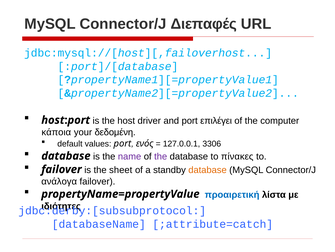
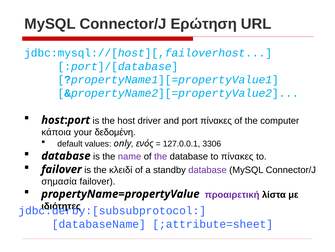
Διεπαφές: Διεπαφές -> Ερώτηση
port επιλέγει: επιλέγει -> πίνακες
values port: port -> only
sheet: sheet -> κλειδί
database at (208, 170) colour: orange -> purple
ανάλογα: ανάλογα -> σημασία
προαιρετική colour: blue -> purple
;attribute=catch: ;attribute=catch -> ;attribute=sheet
